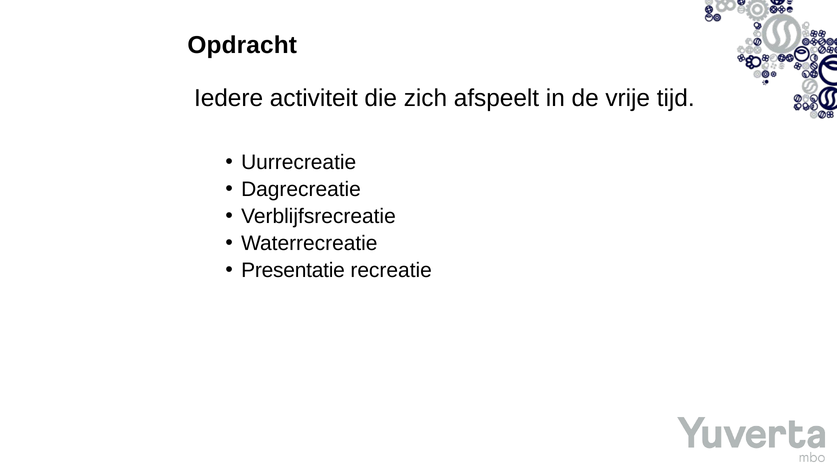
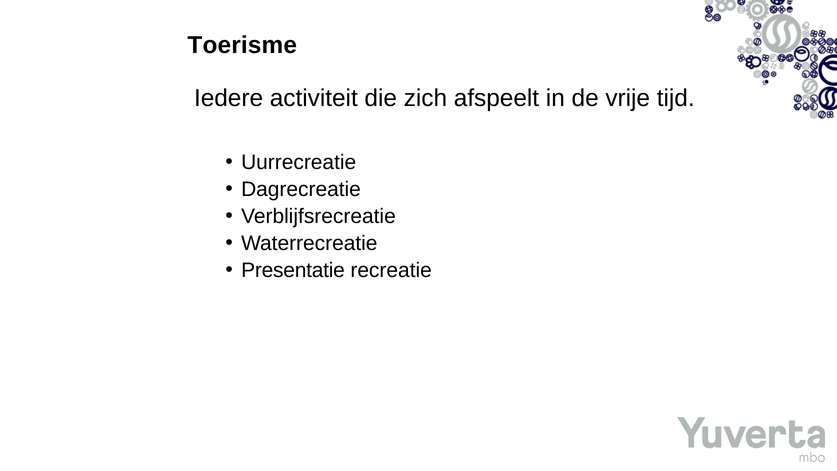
Opdracht: Opdracht -> Toerisme
